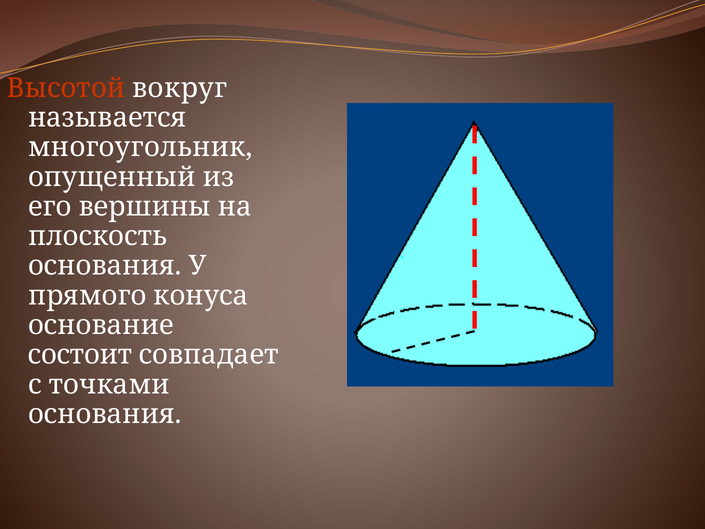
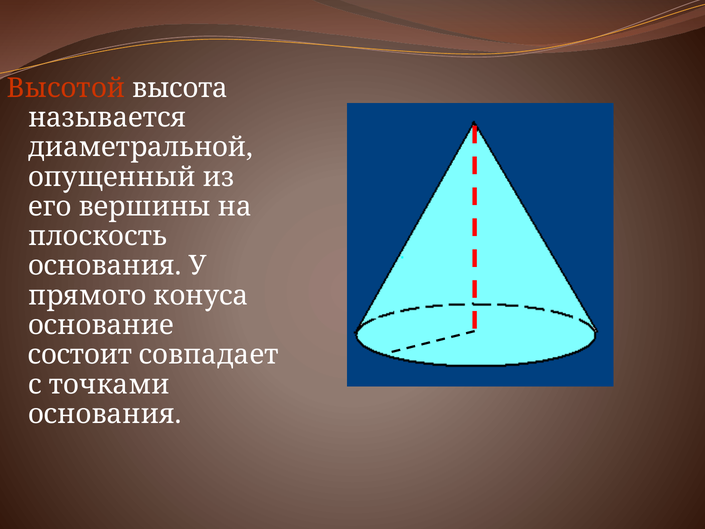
вокруг: вокруг -> высота
многоугольник: многоугольник -> диаметральной
